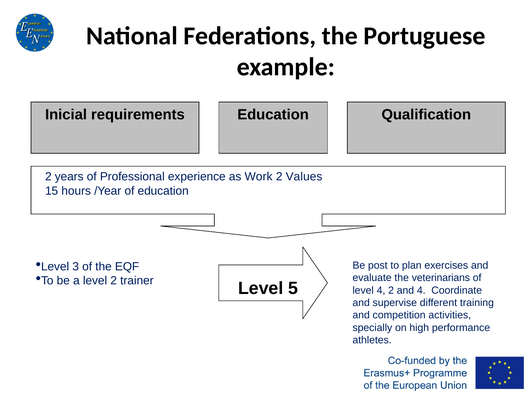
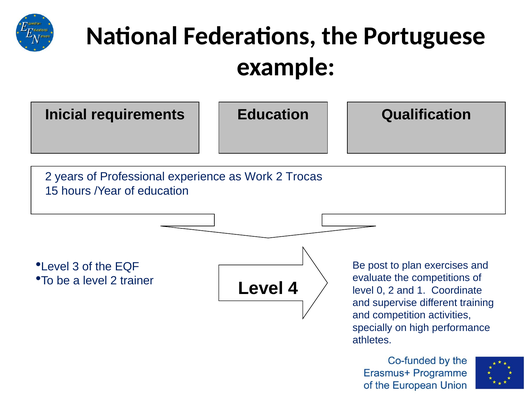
Values: Values -> Trocas
veterinarians: veterinarians -> competitions
5: 5 -> 4
level 4: 4 -> 0
and 4: 4 -> 1
